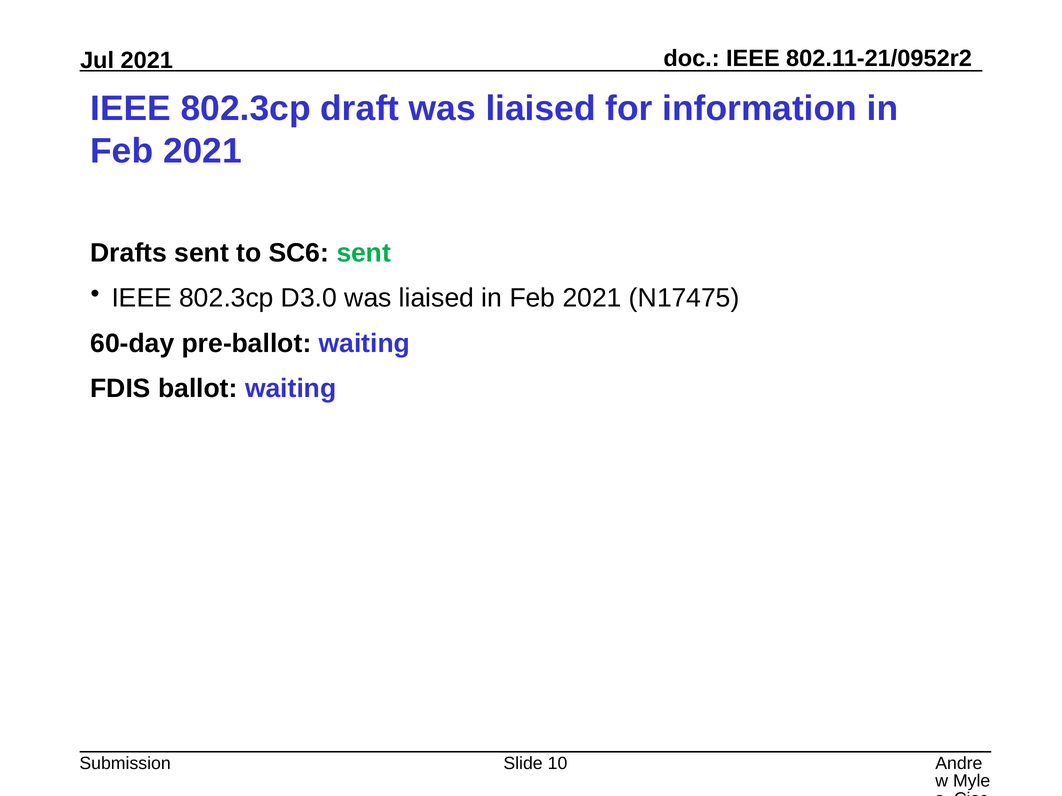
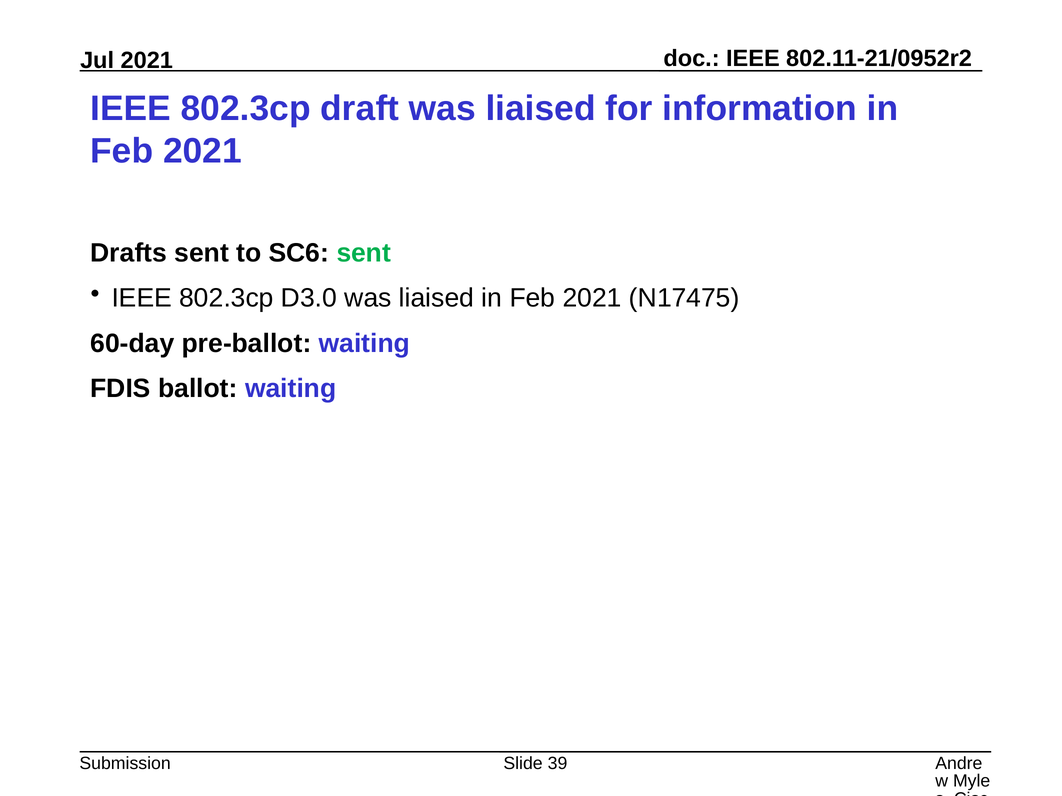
10: 10 -> 39
